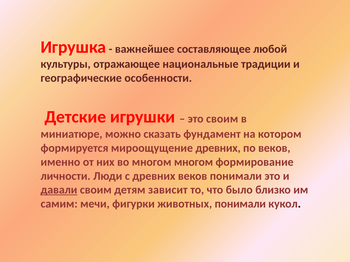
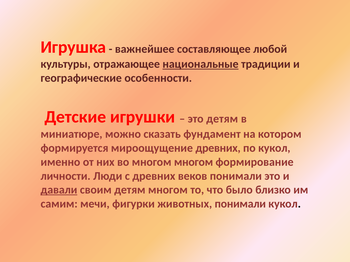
национальные underline: none -> present
это своим: своим -> детям
по веков: веков -> кукол
детям зависит: зависит -> многом
